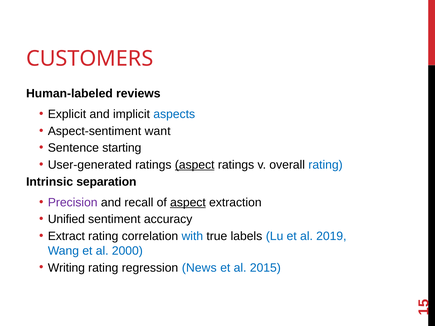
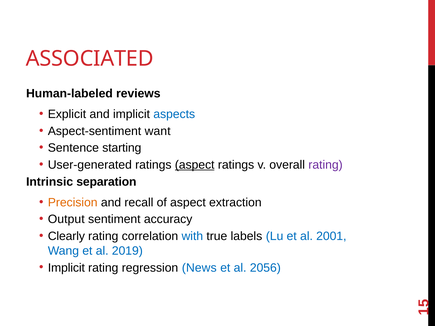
CUSTOMERS: CUSTOMERS -> ASSOCIATED
rating at (326, 165) colour: blue -> purple
Precision colour: purple -> orange
aspect at (188, 203) underline: present -> none
Unified: Unified -> Output
Extract: Extract -> Clearly
2019: 2019 -> 2001
2000: 2000 -> 2019
Writing at (66, 268): Writing -> Implicit
2015: 2015 -> 2056
